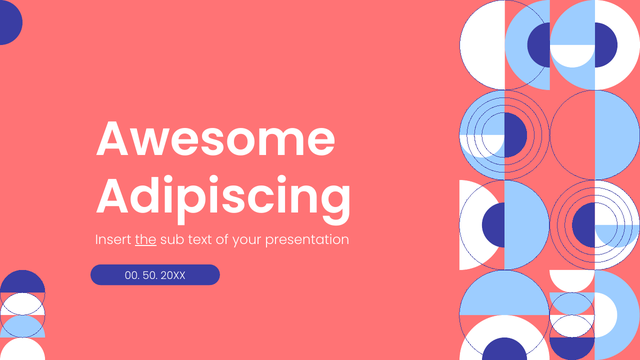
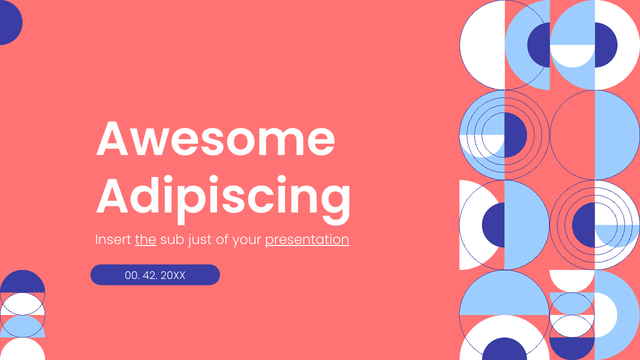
text: text -> just
presentation underline: none -> present
50: 50 -> 42
